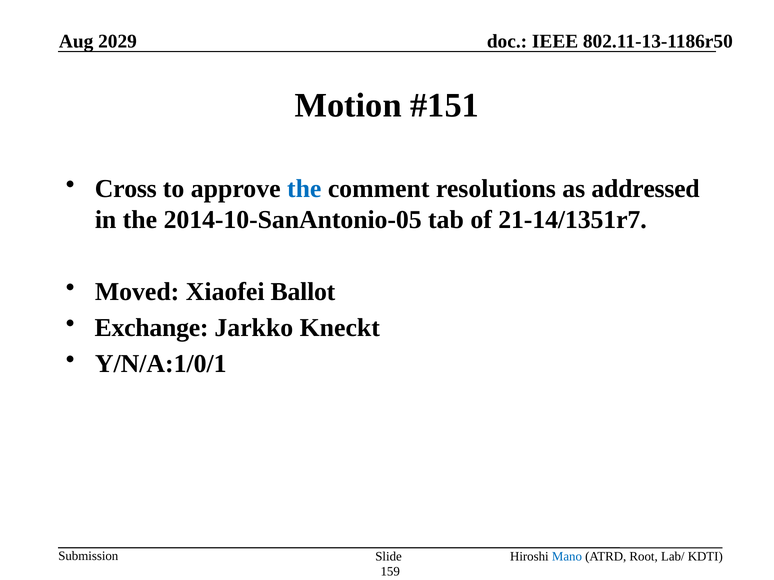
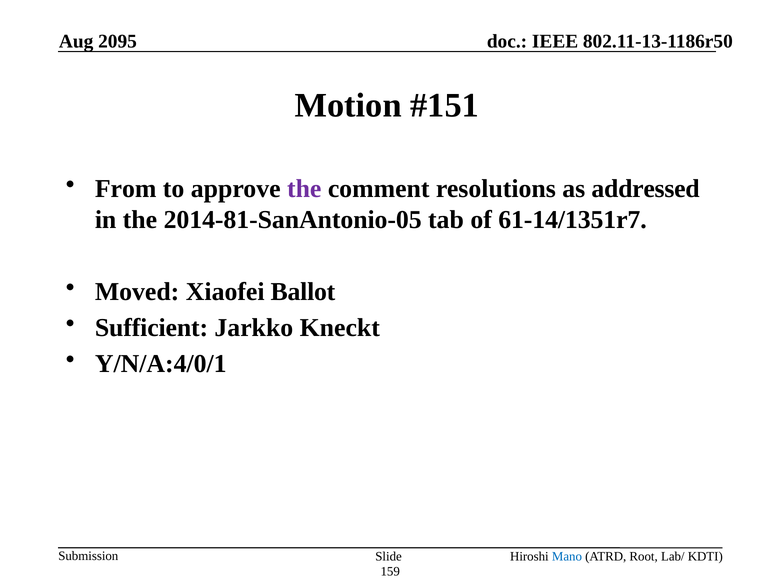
2029: 2029 -> 2095
Cross: Cross -> From
the at (304, 189) colour: blue -> purple
2014-10-SanAntonio-05: 2014-10-SanAntonio-05 -> 2014-81-SanAntonio-05
21-14/1351r7: 21-14/1351r7 -> 61-14/1351r7
Exchange: Exchange -> Sufficient
Y/N/A:1/0/1: Y/N/A:1/0/1 -> Y/N/A:4/0/1
